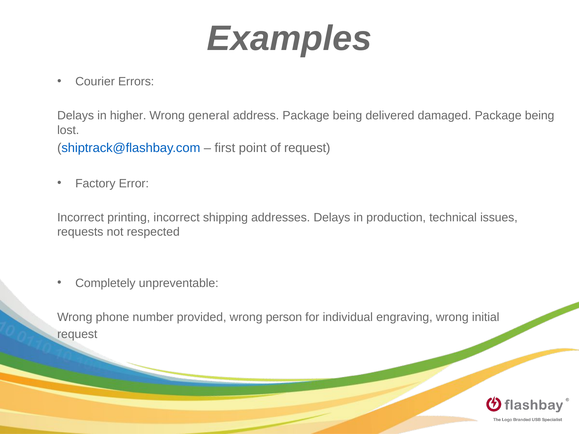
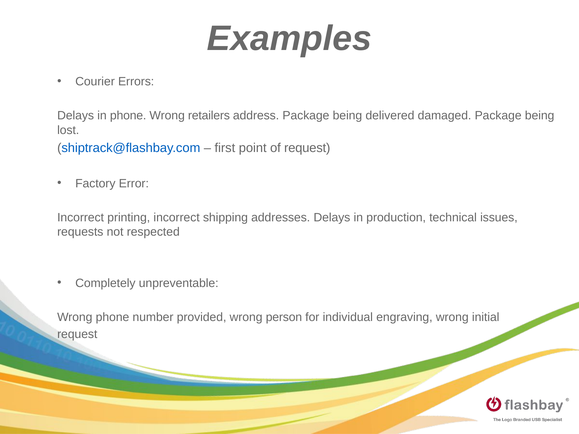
in higher: higher -> phone
general: general -> retailers
